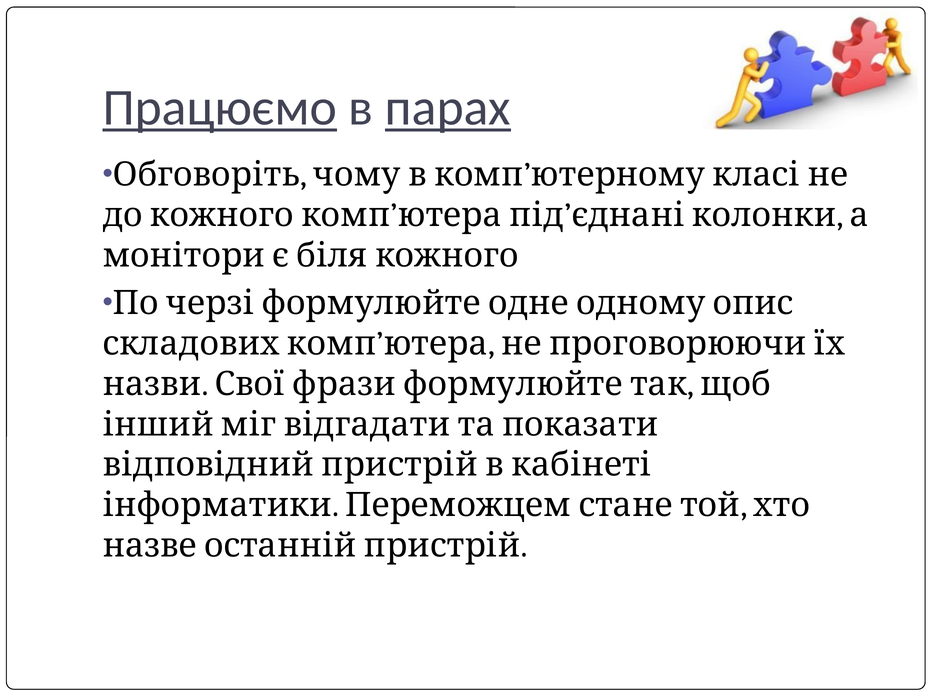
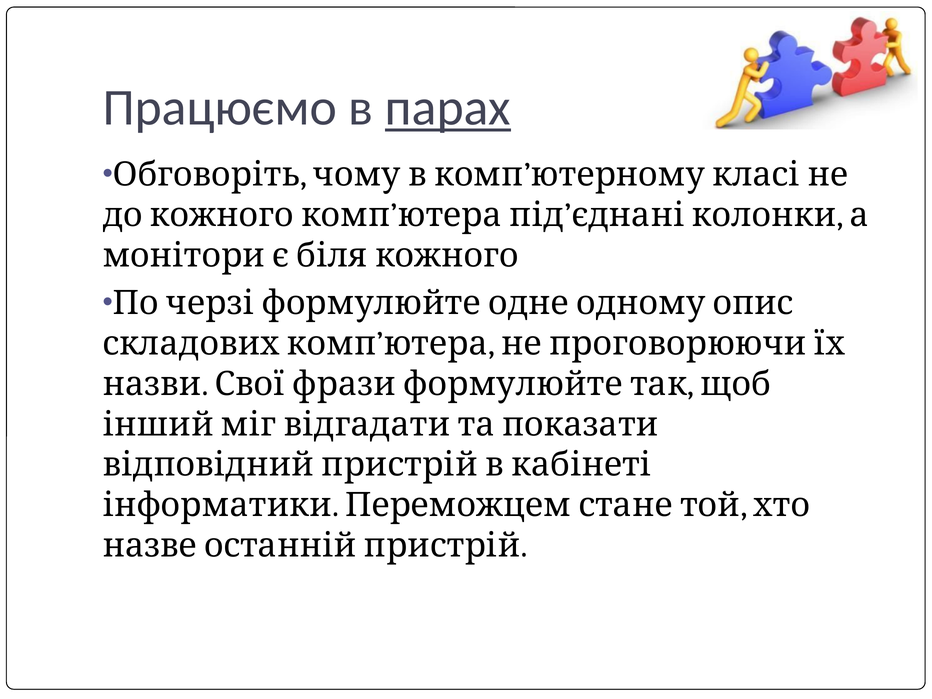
Працюємо underline: present -> none
